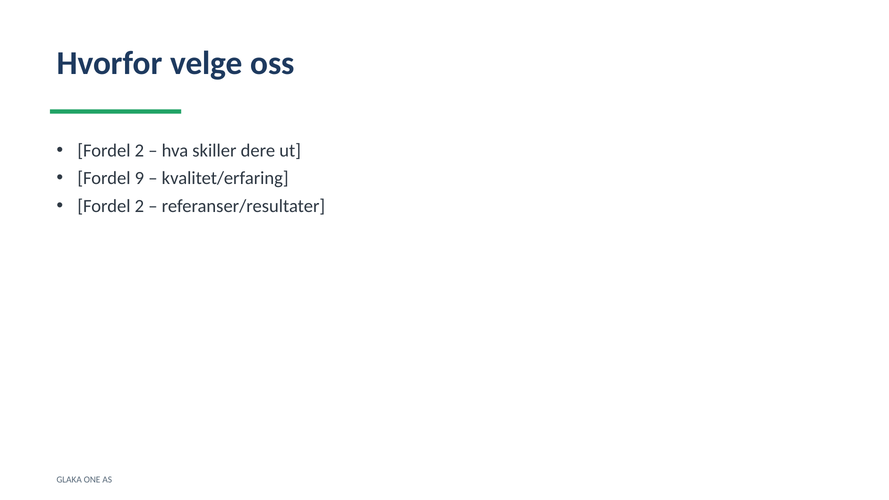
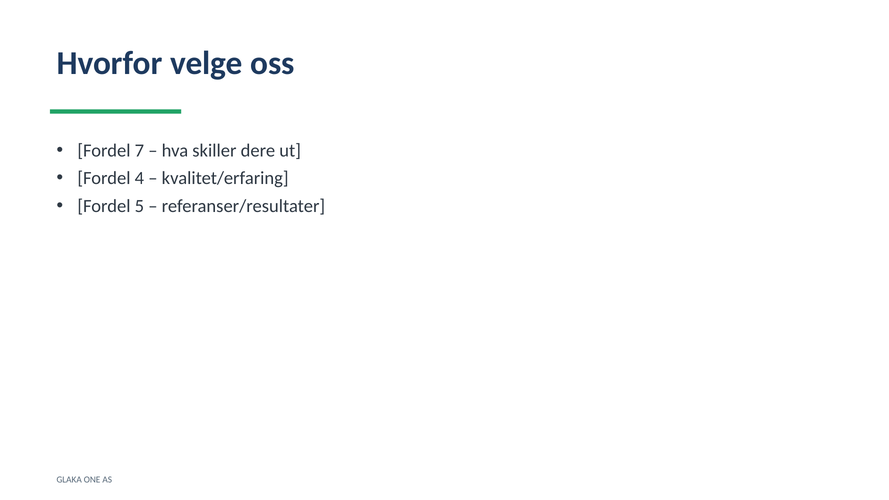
2 at (139, 151): 2 -> 7
9: 9 -> 4
2 at (139, 206): 2 -> 5
